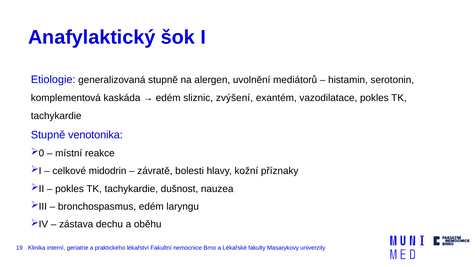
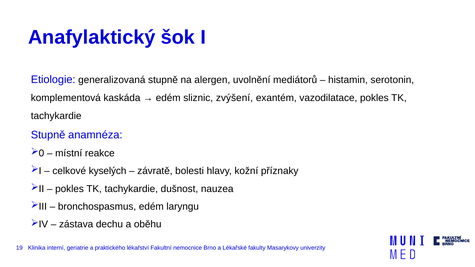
venotonika: venotonika -> anamnéza
midodrin: midodrin -> kyselých
